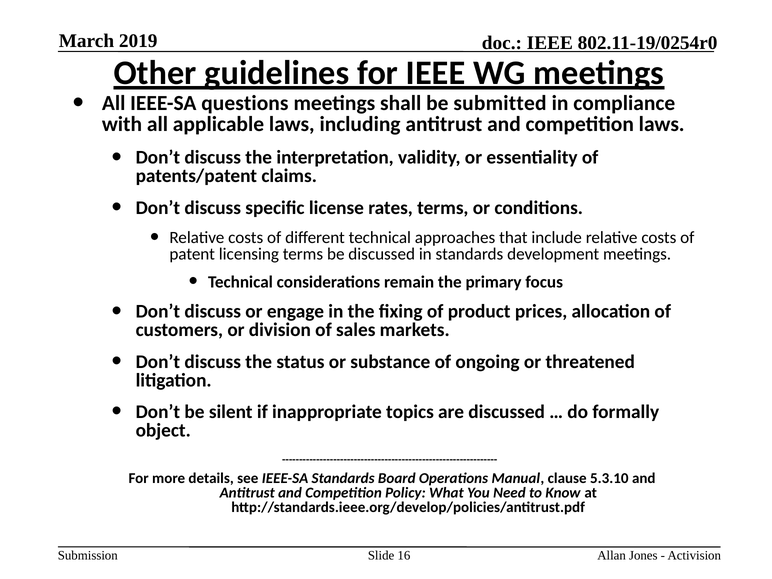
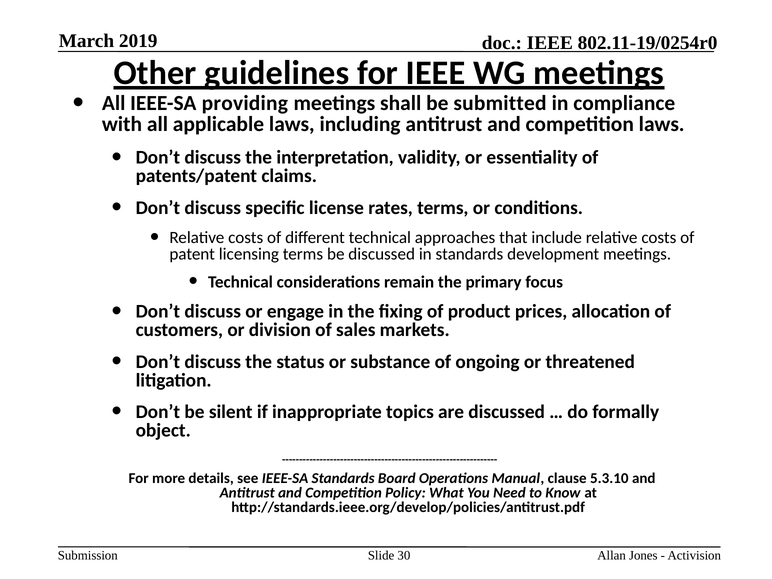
questions: questions -> providing
16: 16 -> 30
